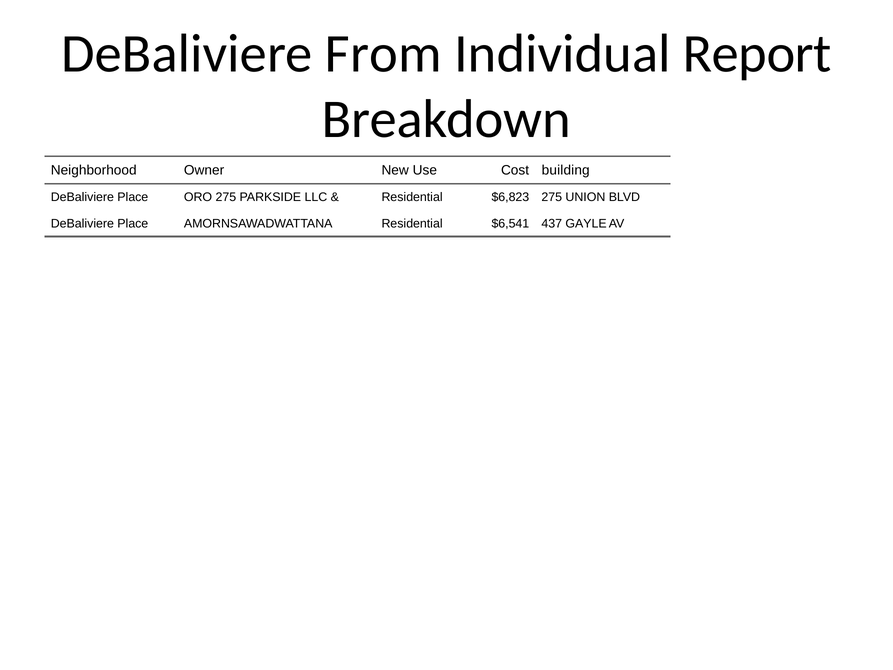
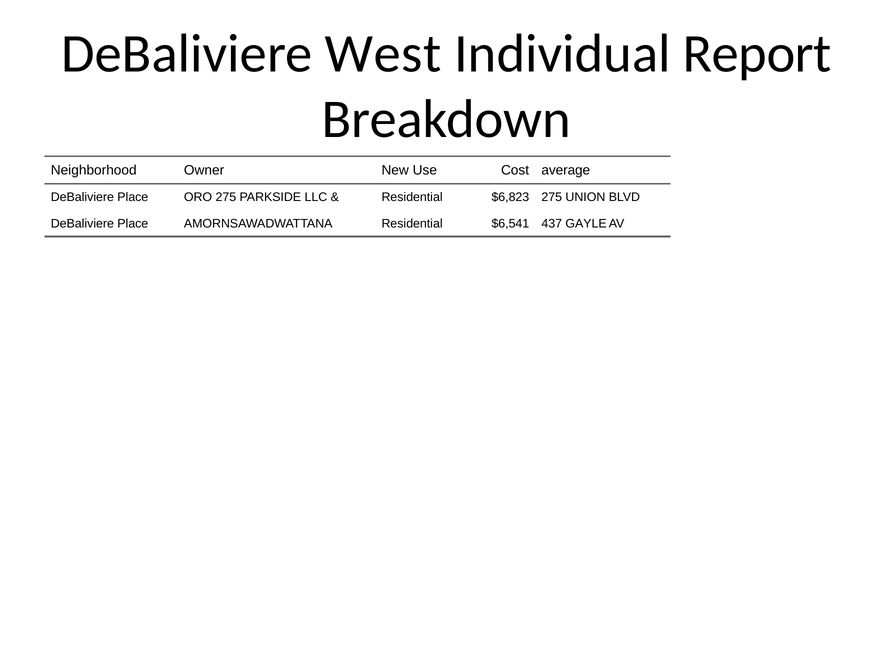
From: From -> West
building: building -> average
